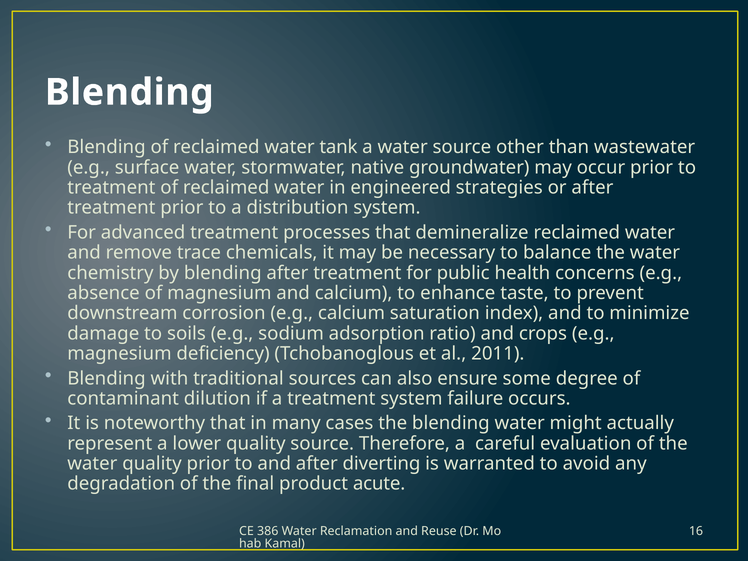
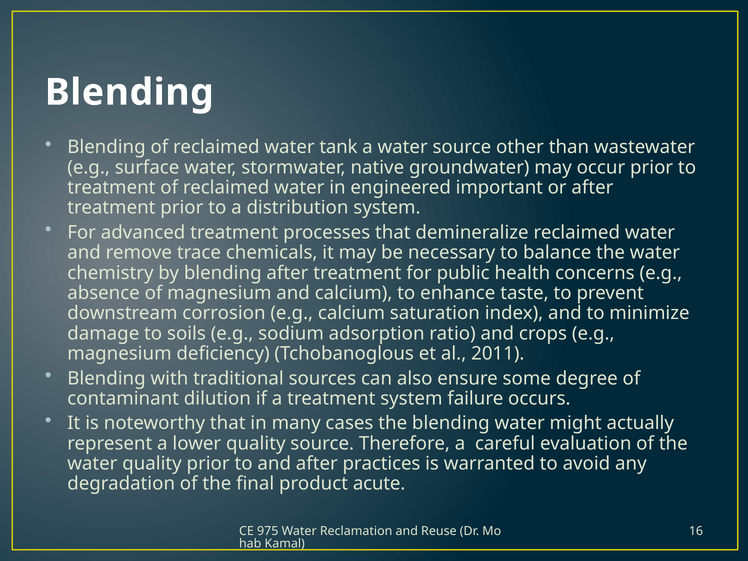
strategies: strategies -> important
diverting: diverting -> practices
386: 386 -> 975
